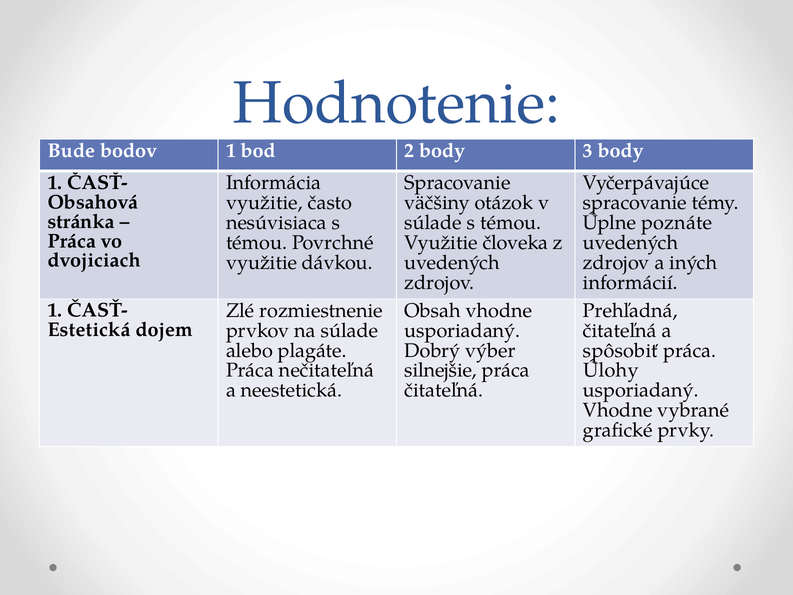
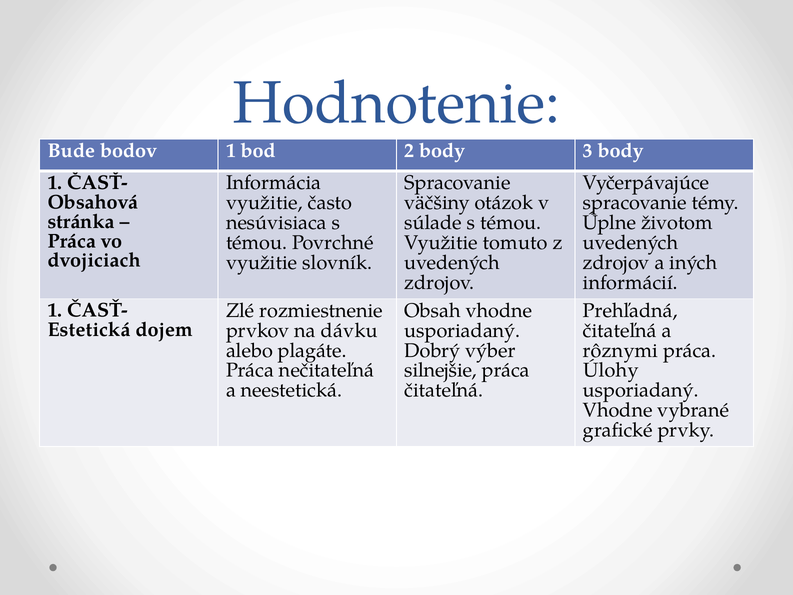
poznáte: poznáte -> životom
človeka: človeka -> tomuto
dávkou: dávkou -> slovník
na súlade: súlade -> dávku
spôsobiť: spôsobiť -> rôznymi
